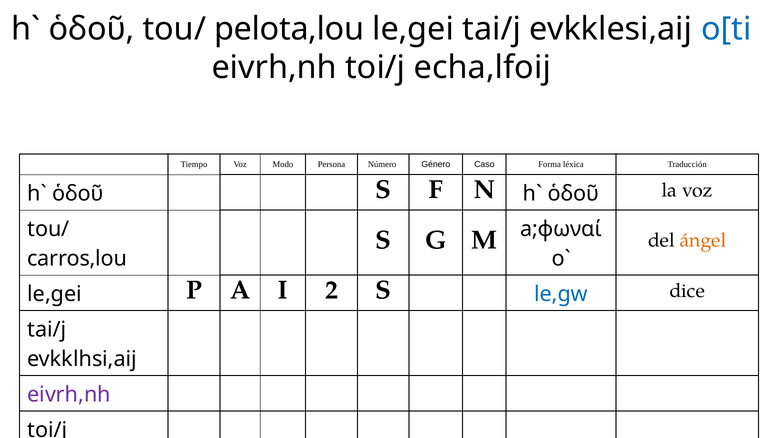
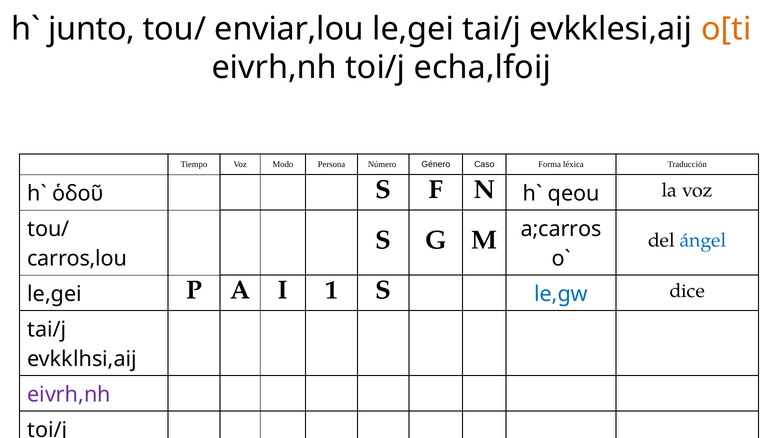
ὁδοῦ at (92, 29): ὁδοῦ -> junto
pelota,lou: pelota,lou -> enviar,lou
o[ti colour: blue -> orange
ὁδοῦ at (574, 194): ὁδοῦ -> qeou
a;φωναί: a;φωναί -> a;carros
ángel colour: orange -> blue
2: 2 -> 1
